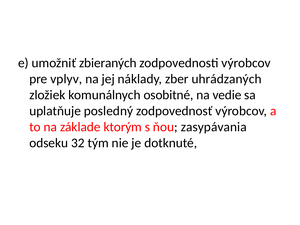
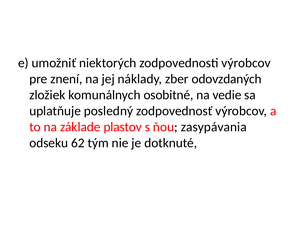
zbieraných: zbieraných -> niektorých
vplyv: vplyv -> znení
uhrádzaných: uhrádzaných -> odovzdaných
ktorým: ktorým -> plastov
32: 32 -> 62
